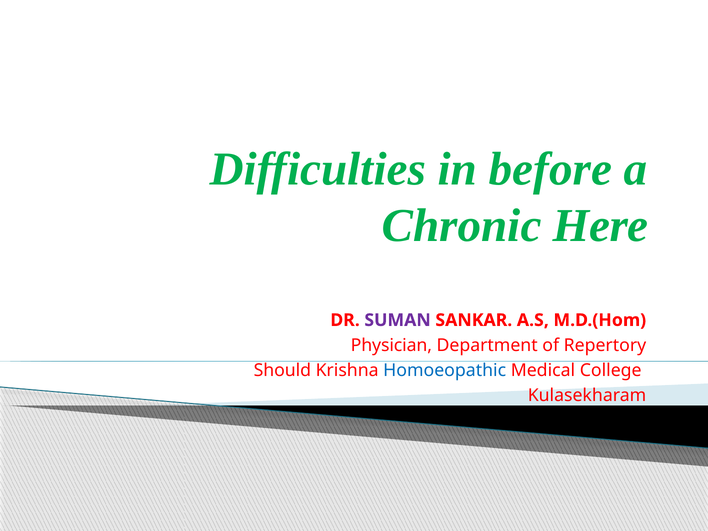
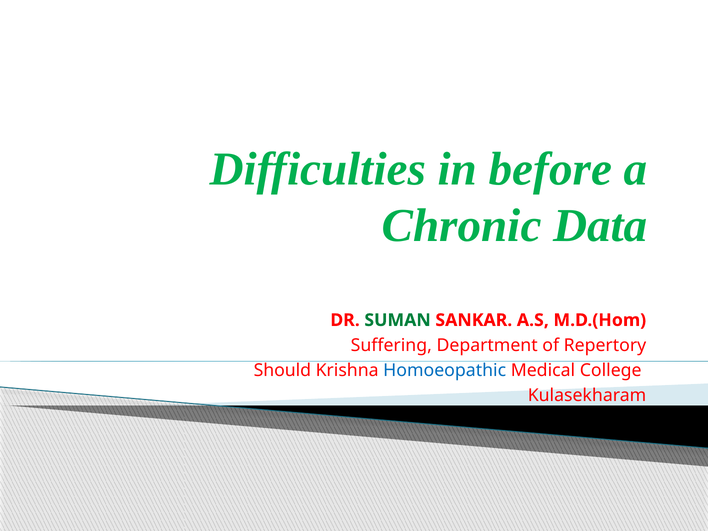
Here: Here -> Data
SUMAN colour: purple -> green
Physician: Physician -> Suffering
